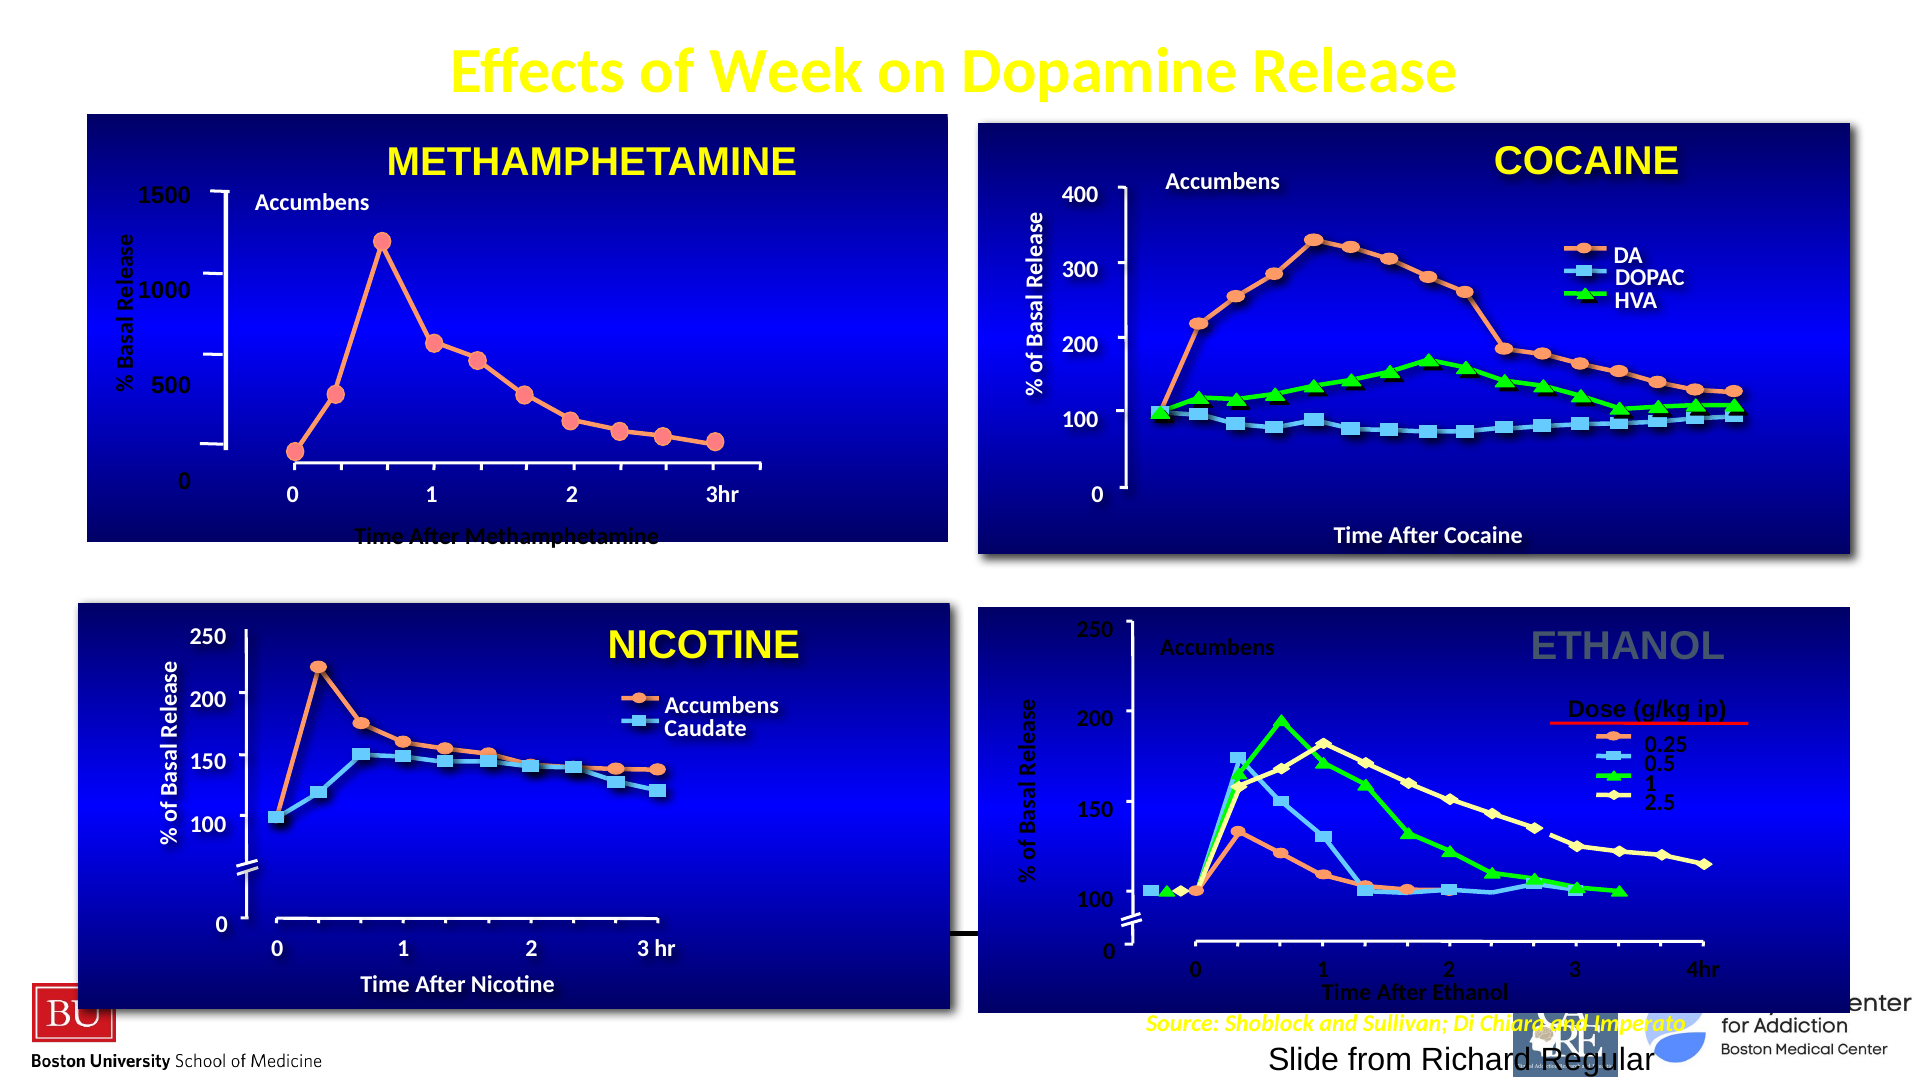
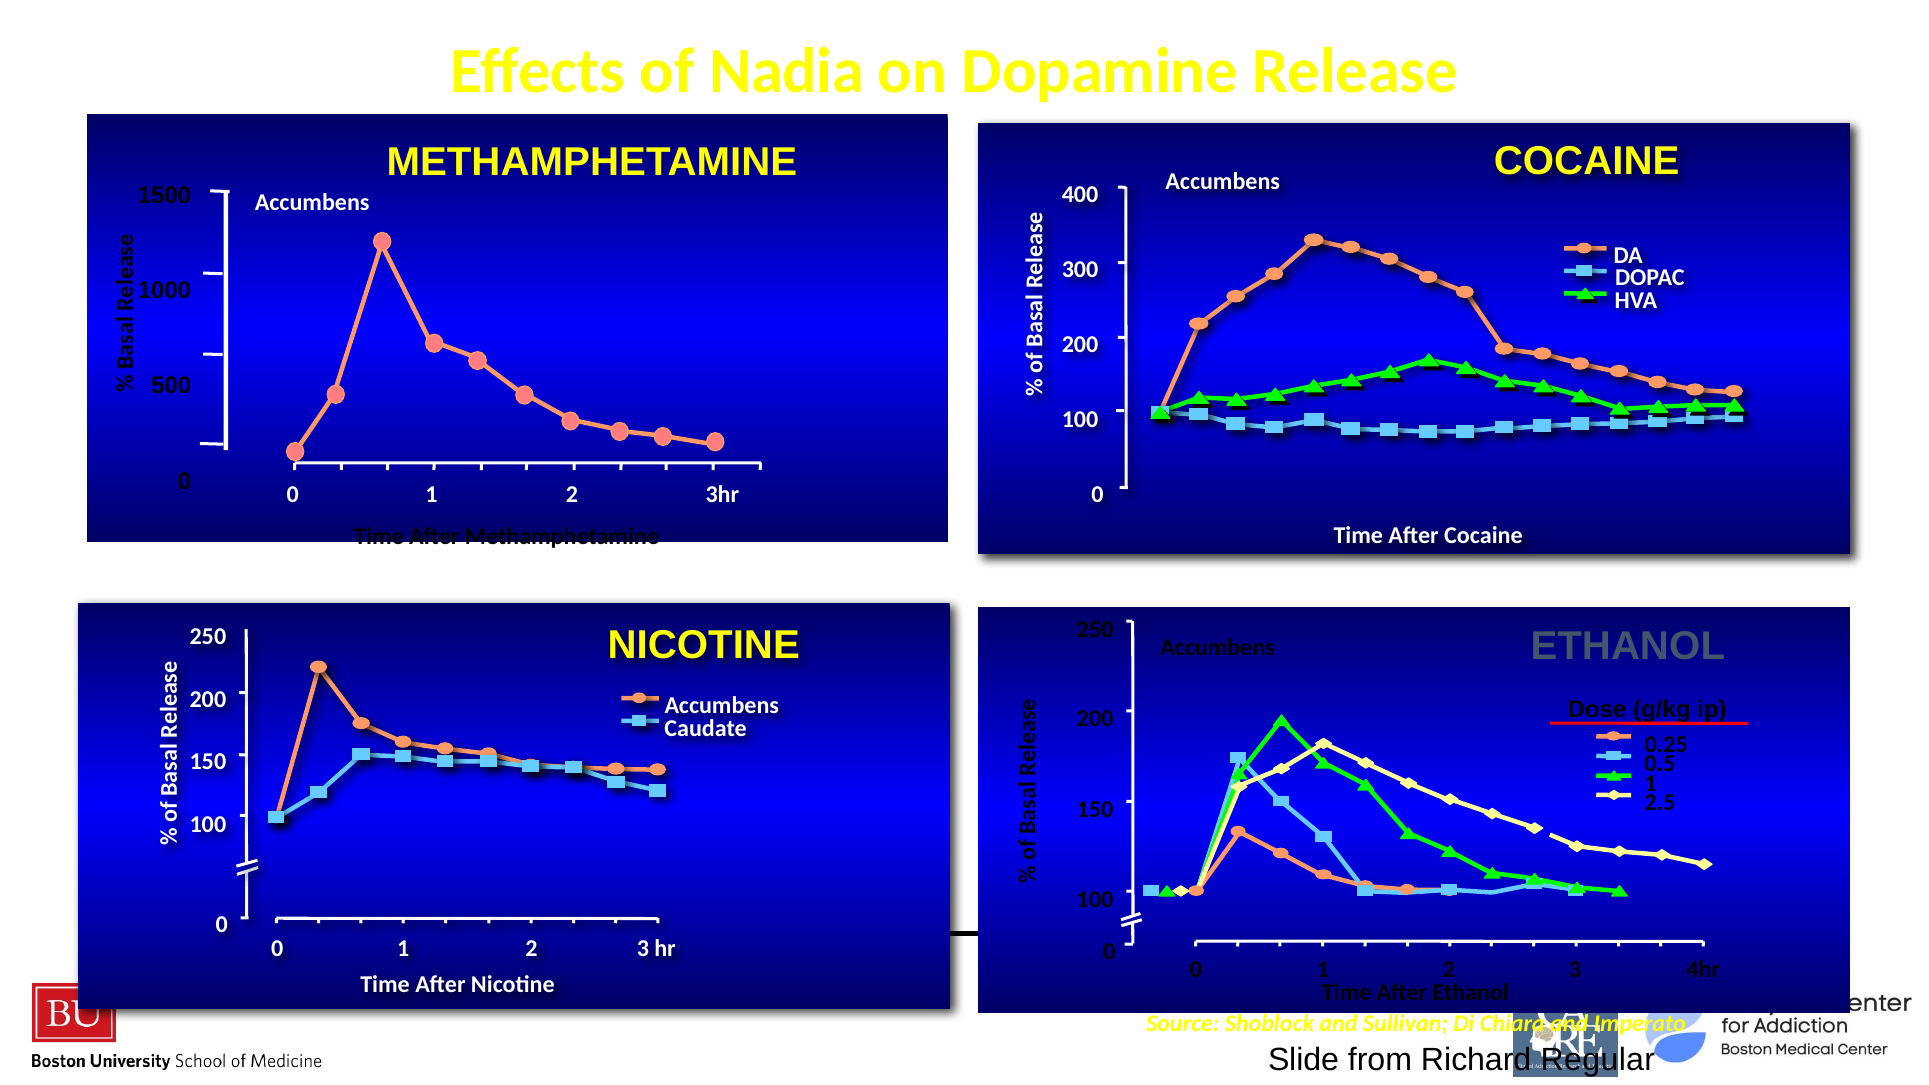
Week: Week -> Nadia
